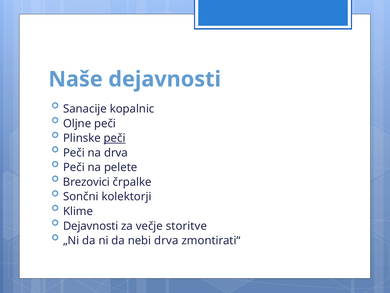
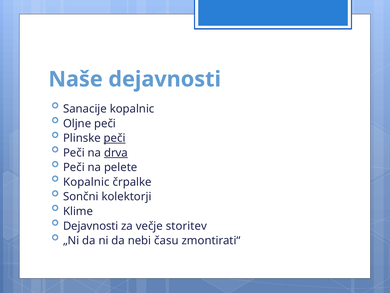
drva at (116, 153) underline: none -> present
Brezovici at (86, 182): Brezovici -> Kopalnic
storitve: storitve -> storitev
nebi drva: drva -> času
